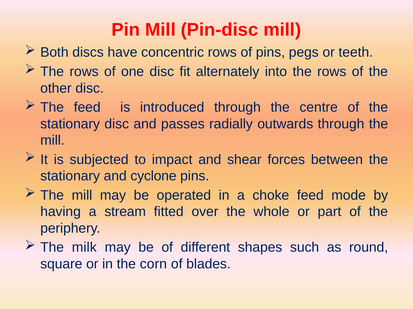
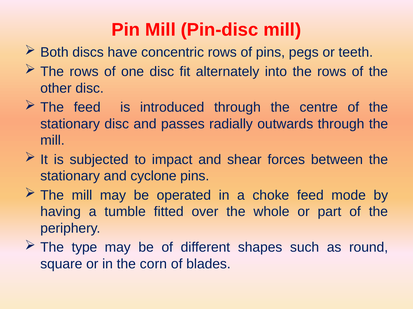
stream: stream -> tumble
milk: milk -> type
